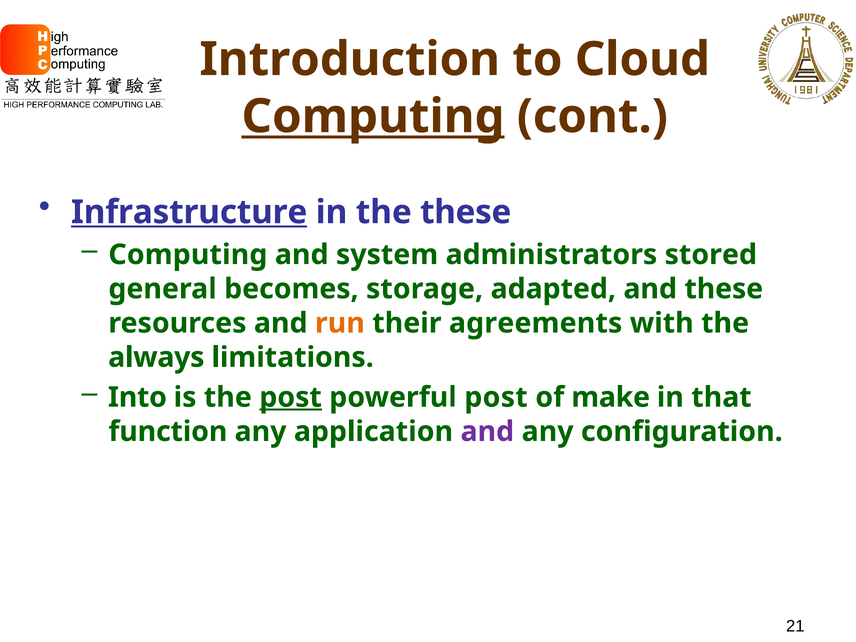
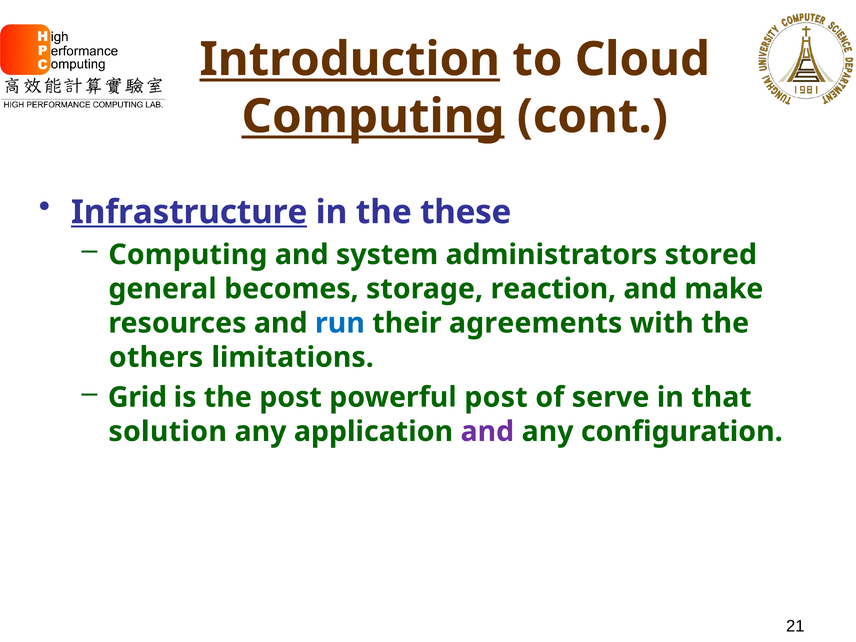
Introduction underline: none -> present
adapted: adapted -> reaction
and these: these -> make
run colour: orange -> blue
always: always -> others
Into: Into -> Grid
post at (291, 397) underline: present -> none
make: make -> serve
function: function -> solution
